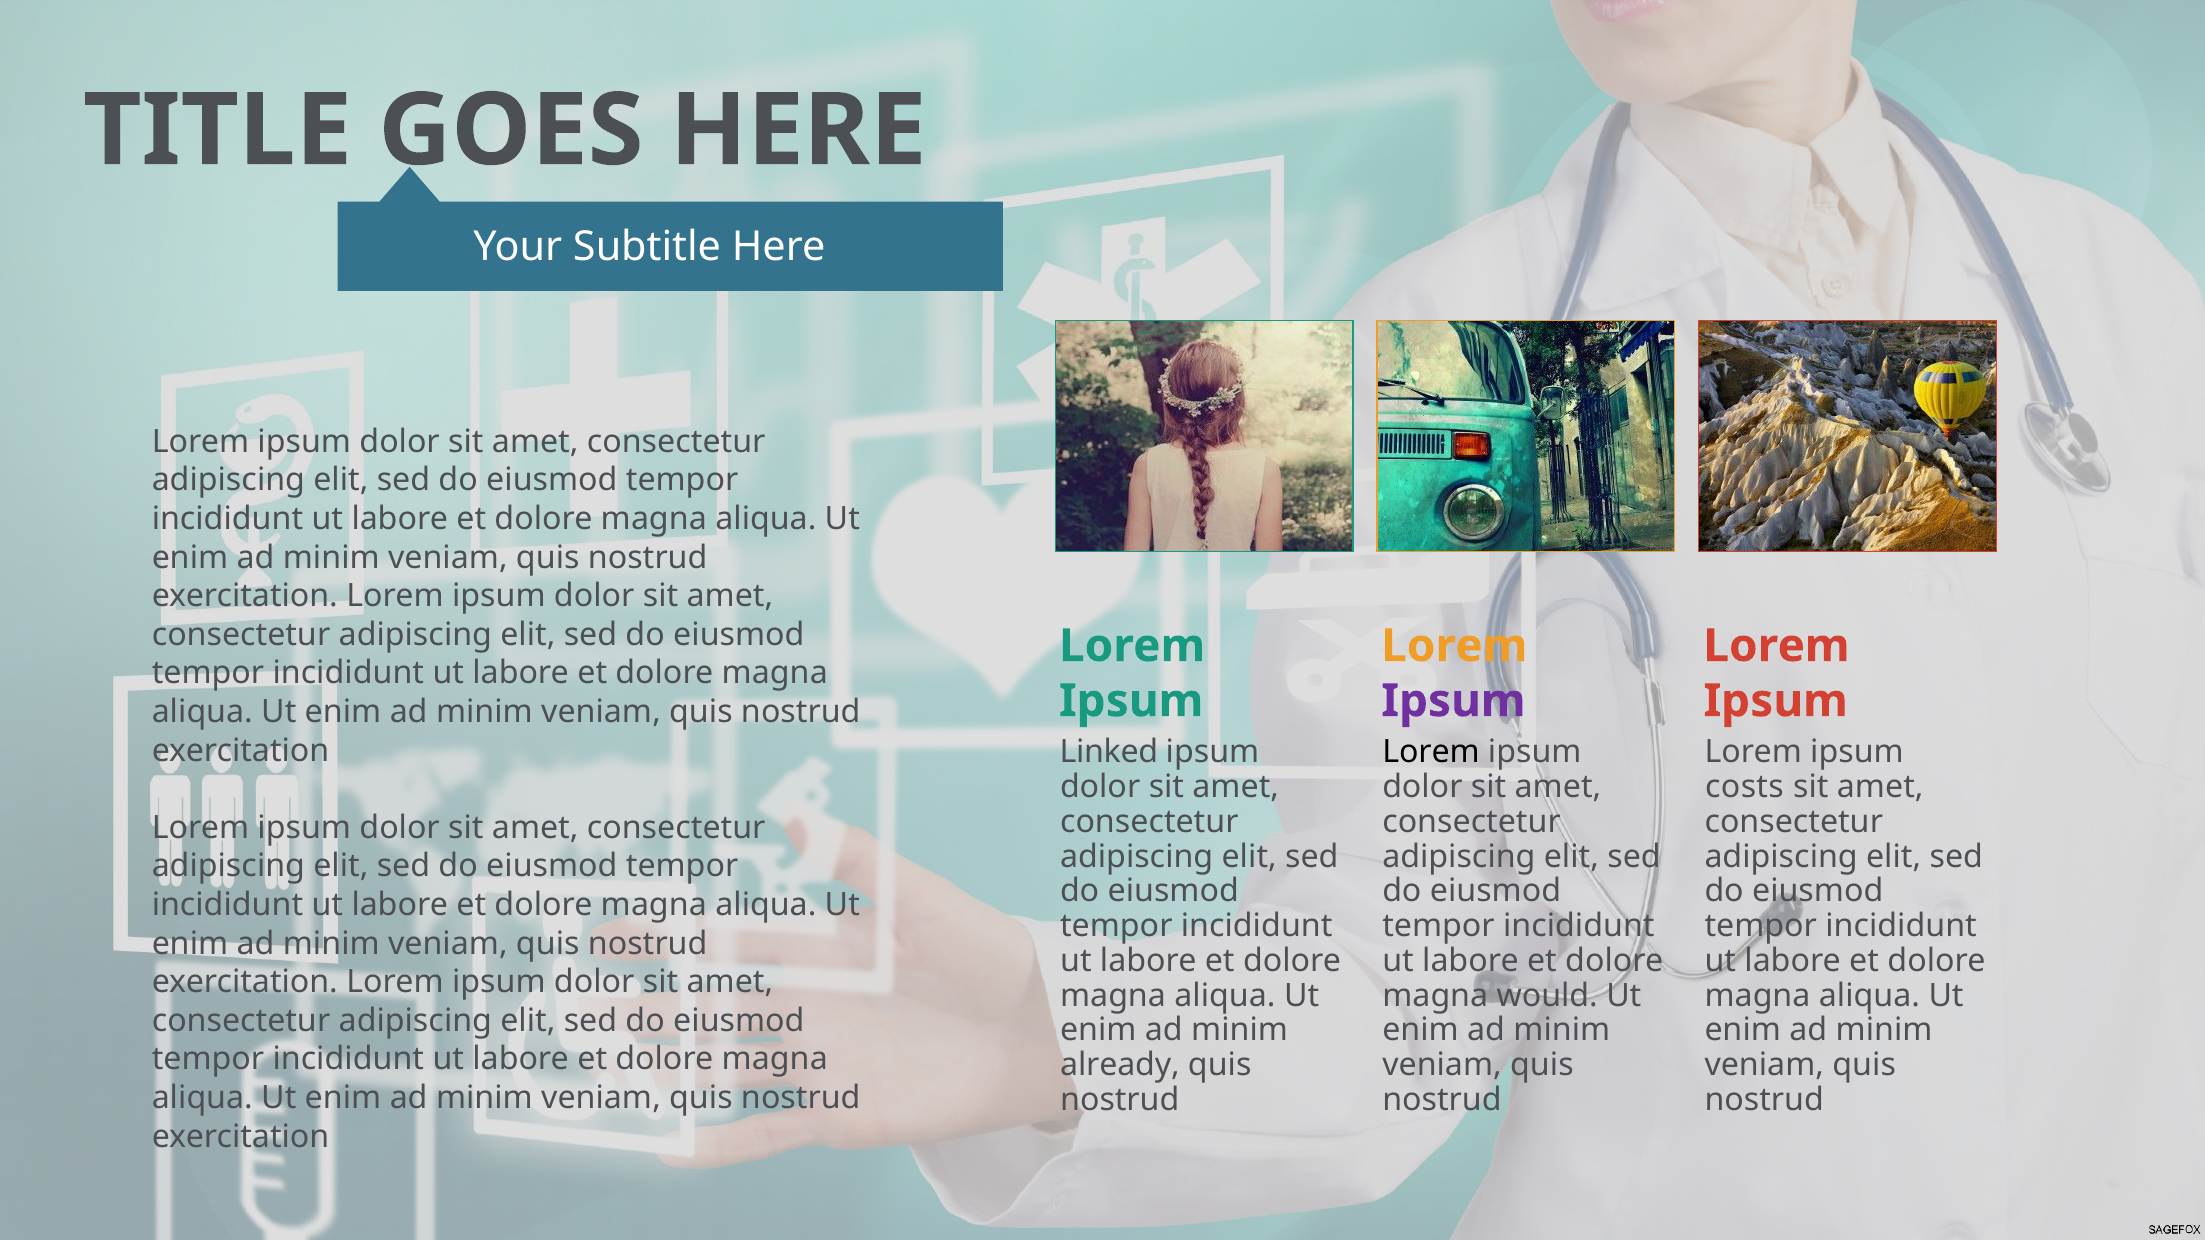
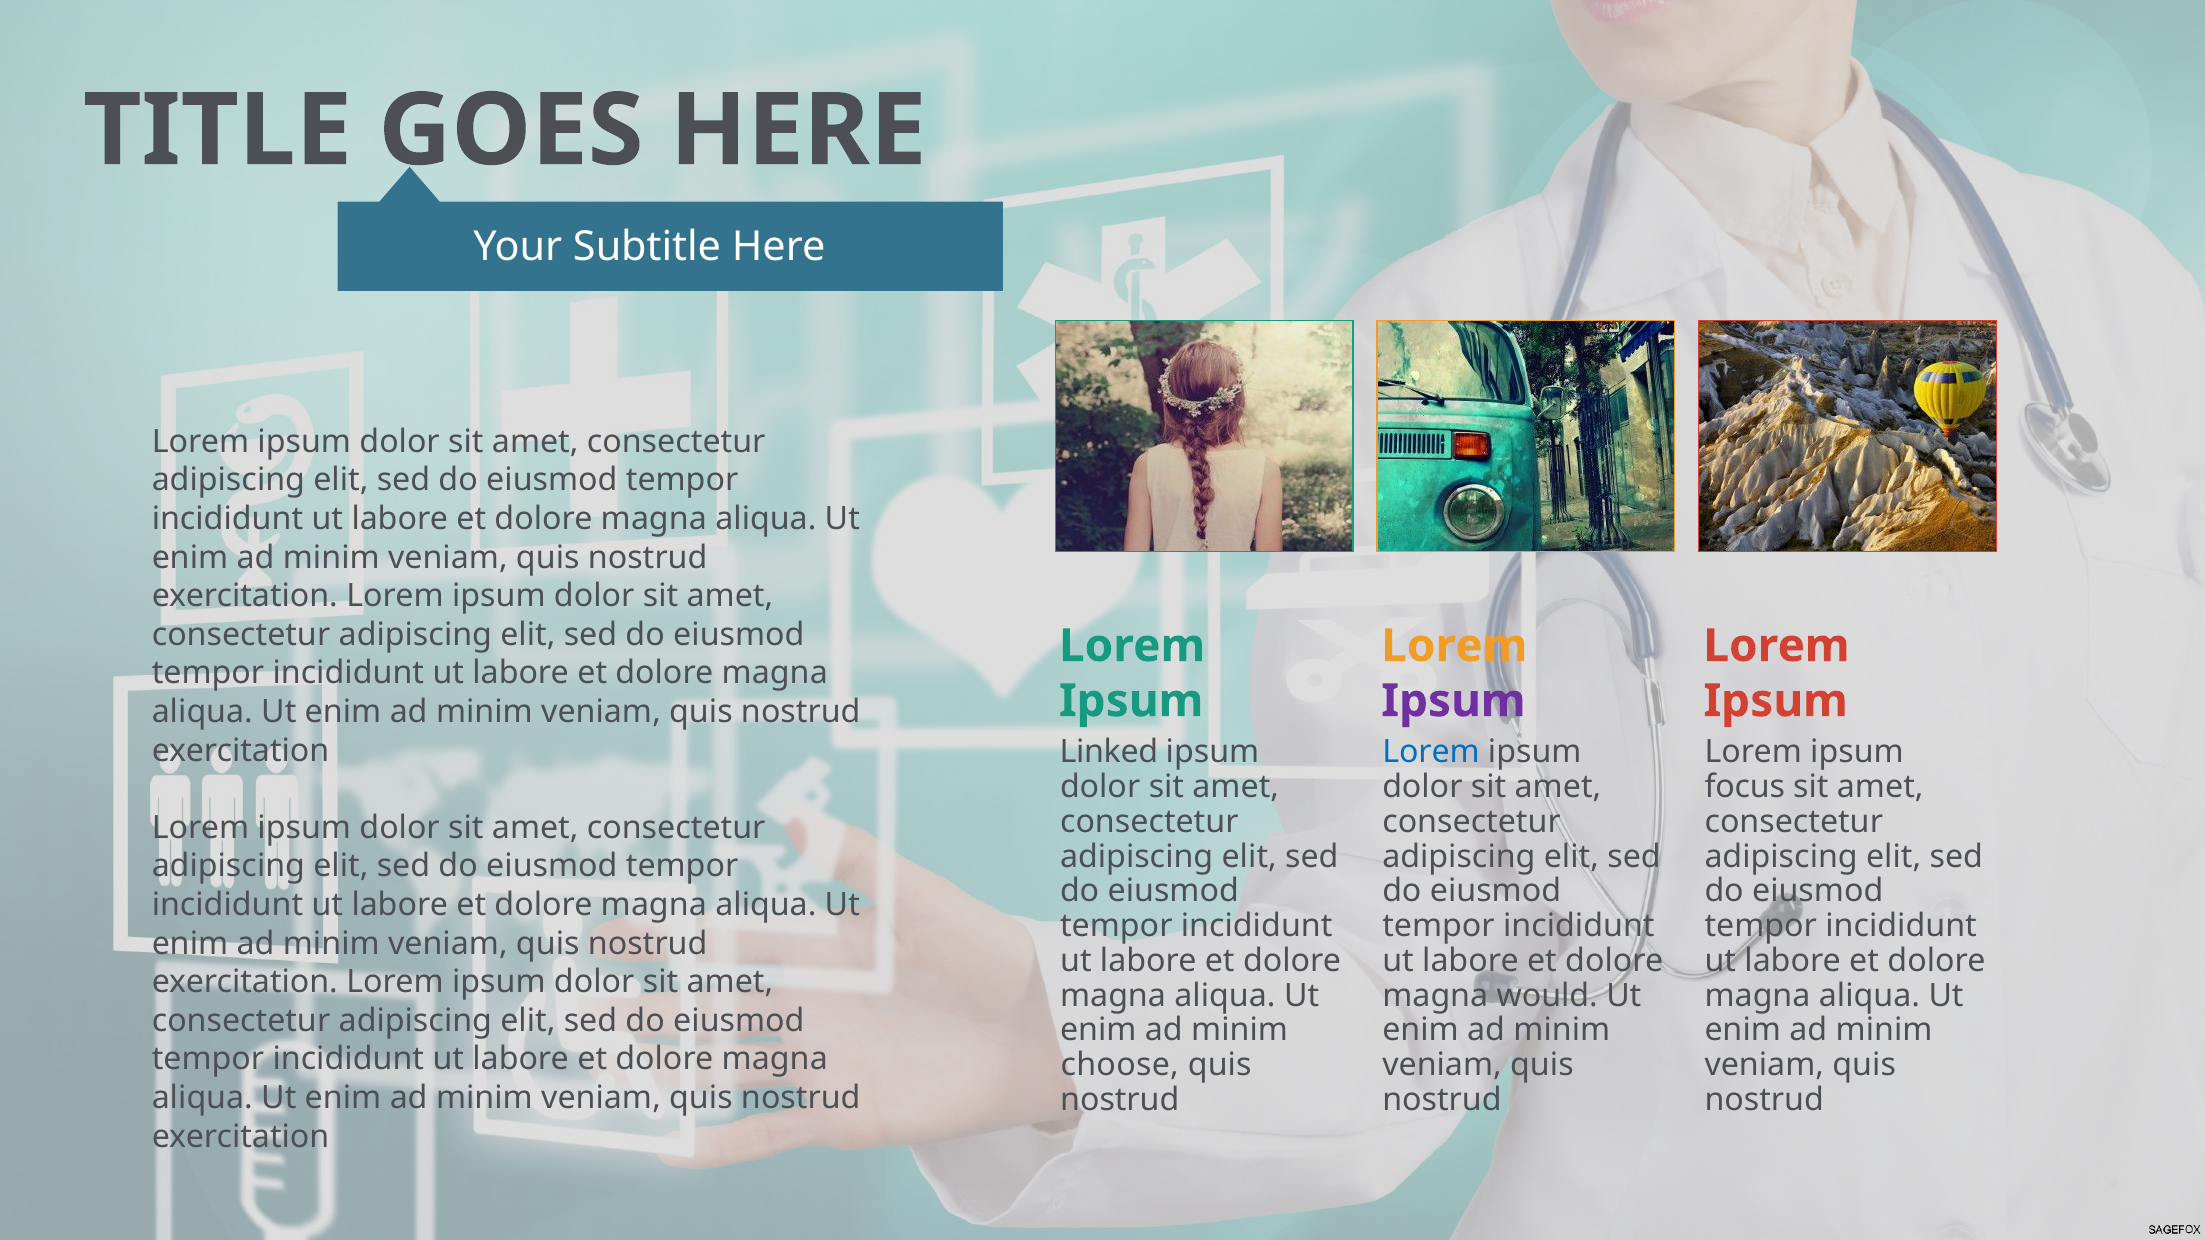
Lorem at (1431, 752) colour: black -> blue
costs: costs -> focus
already: already -> choose
